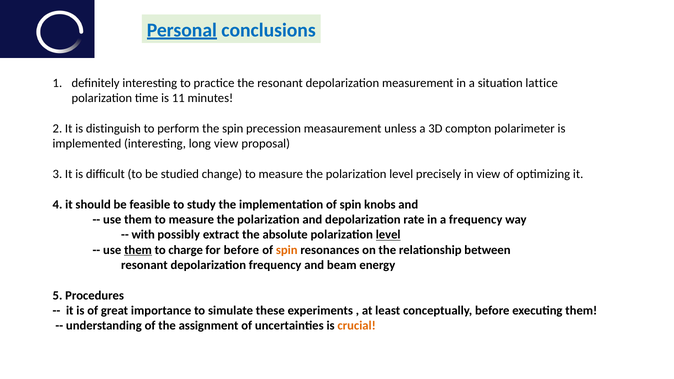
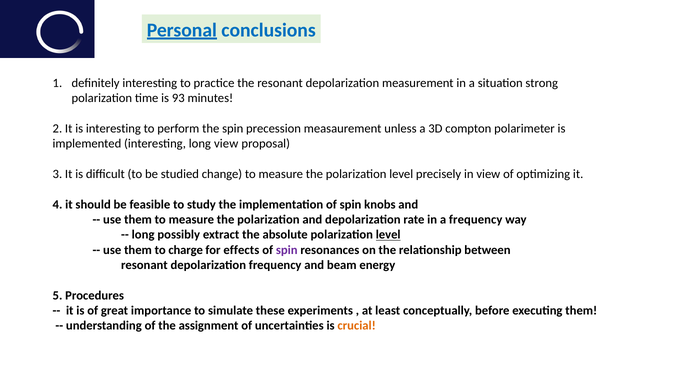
lattice: lattice -> strong
11: 11 -> 93
is distinguish: distinguish -> interesting
with at (143, 235): with -> long
them at (138, 250) underline: present -> none
for before: before -> effects
spin at (287, 250) colour: orange -> purple
